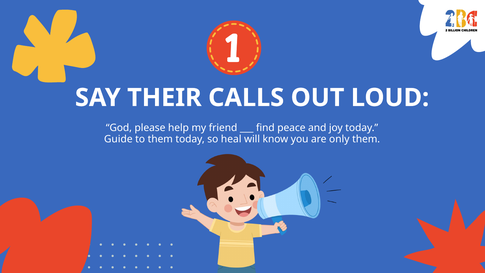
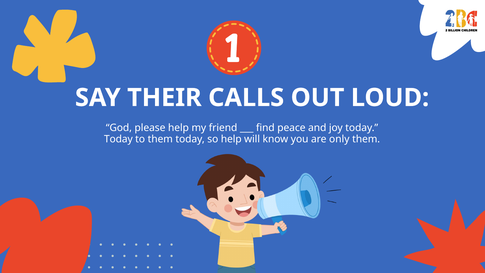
Guide at (118, 139): Guide -> Today
so heal: heal -> help
